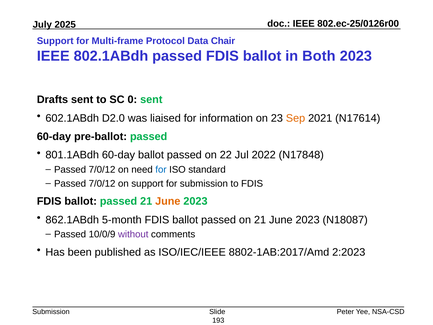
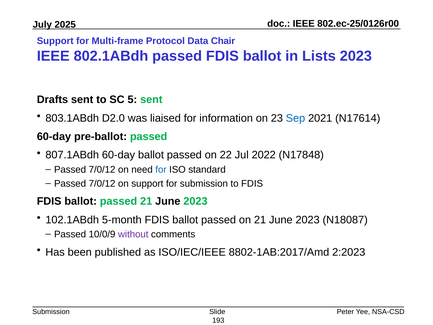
Both: Both -> Lists
0: 0 -> 5
602.1ABdh: 602.1ABdh -> 803.1ABdh
Sep colour: orange -> blue
801.1ABdh: 801.1ABdh -> 807.1ABdh
June at (168, 201) colour: orange -> black
862.1ABdh: 862.1ABdh -> 102.1ABdh
